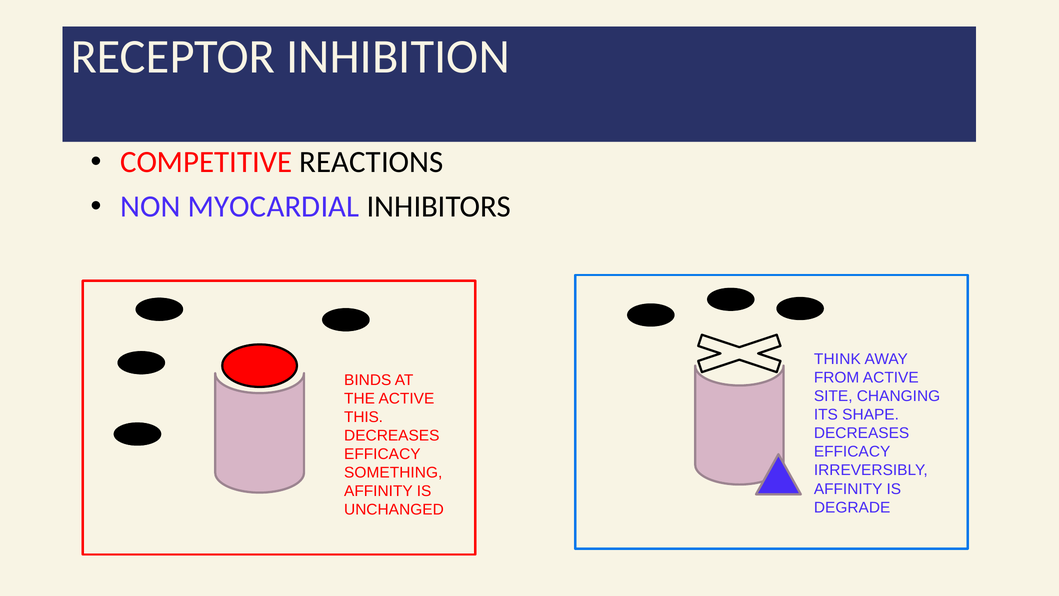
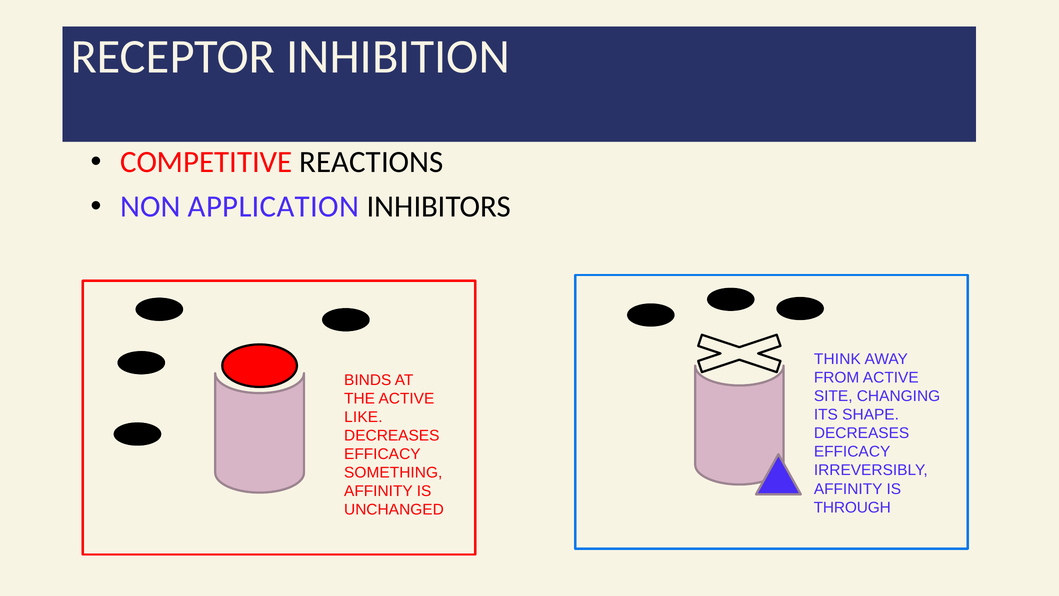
MYOCARDIAL: MYOCARDIAL -> APPLICATION
THIS: THIS -> LIKE
DEGRADE: DEGRADE -> THROUGH
